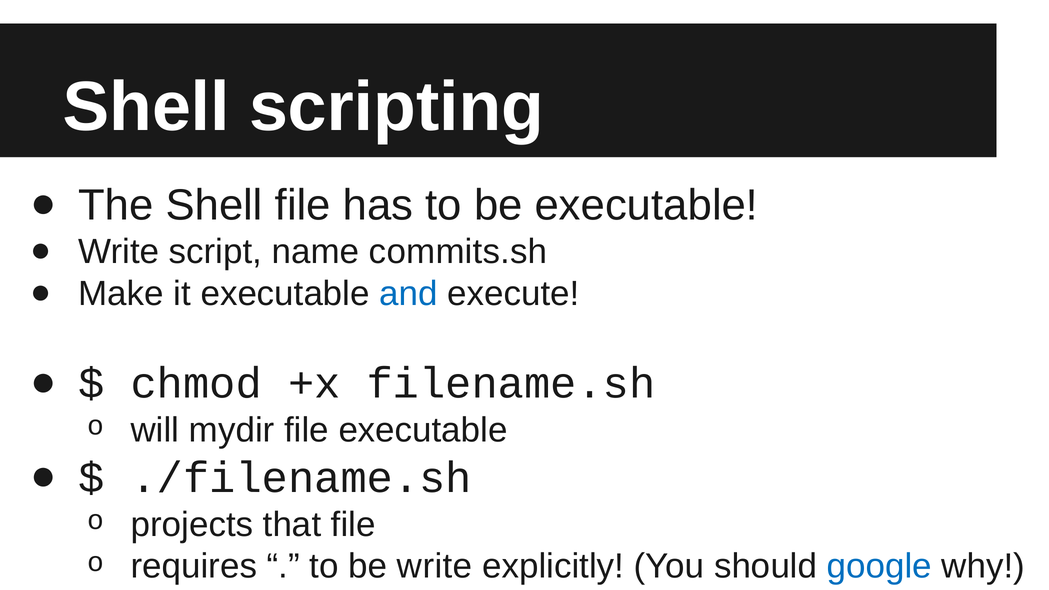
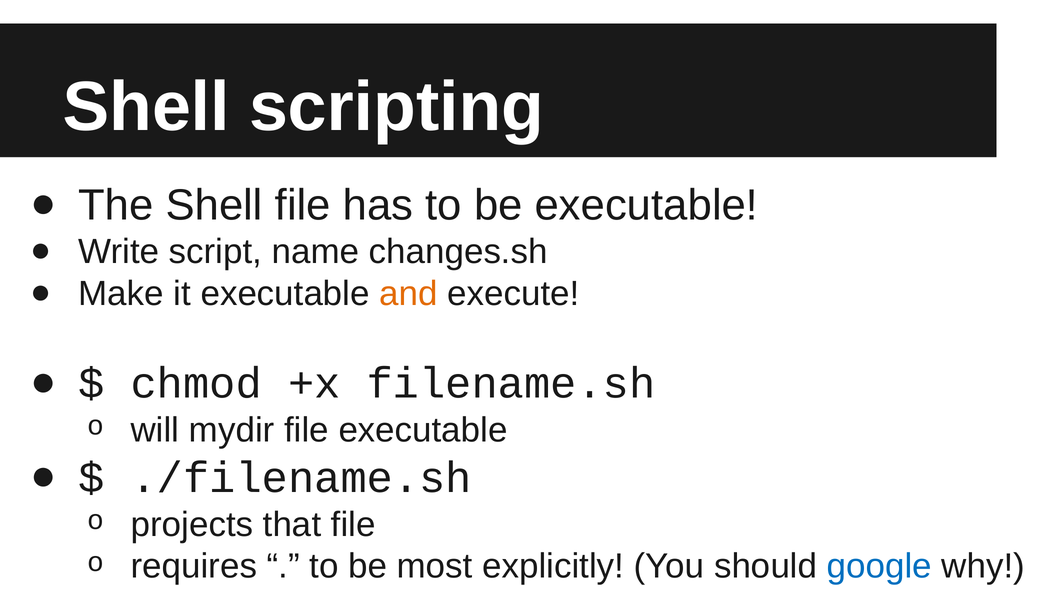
commits.sh: commits.sh -> changes.sh
and colour: blue -> orange
be write: write -> most
